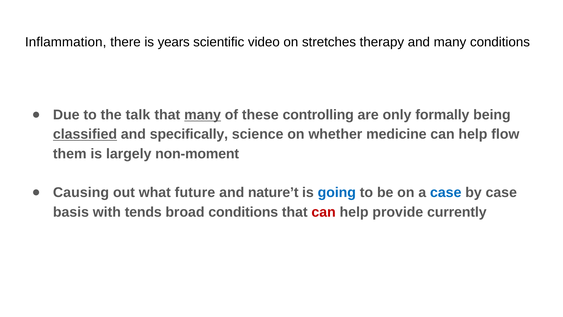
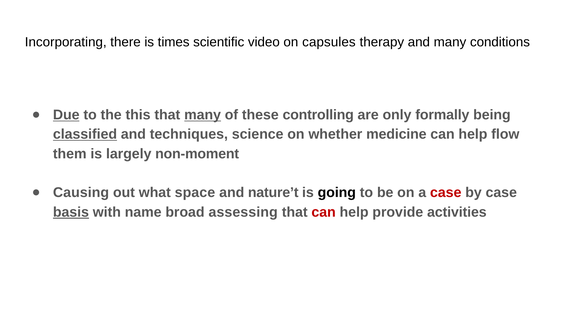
Inflammation: Inflammation -> Incorporating
years: years -> times
stretches: stretches -> capsules
Due underline: none -> present
talk: talk -> this
specifically: specifically -> techniques
future: future -> space
going colour: blue -> black
case at (446, 192) colour: blue -> red
basis underline: none -> present
tends: tends -> name
broad conditions: conditions -> assessing
currently: currently -> activities
